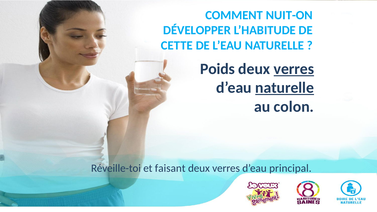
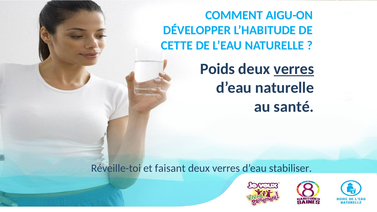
NUIT-ON: NUIT-ON -> AIGU-ON
naturelle at (285, 88) underline: present -> none
colon: colon -> santé
principal: principal -> stabiliser
